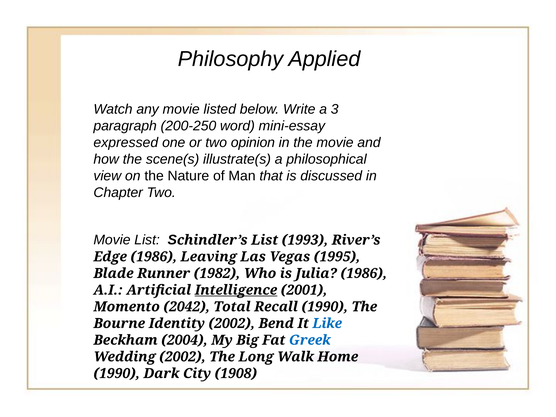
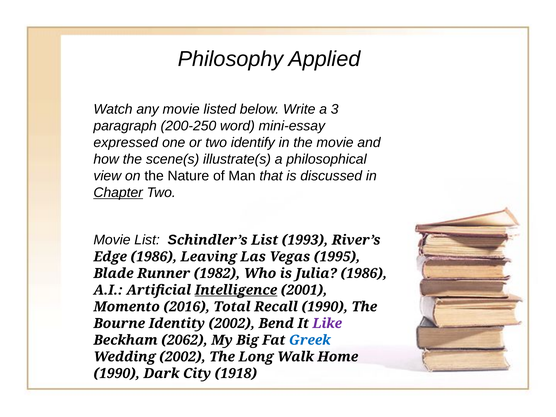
opinion: opinion -> identify
Chapter underline: none -> present
2042: 2042 -> 2016
Like colour: blue -> purple
2004: 2004 -> 2062
1908: 1908 -> 1918
